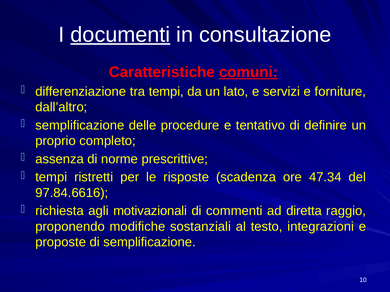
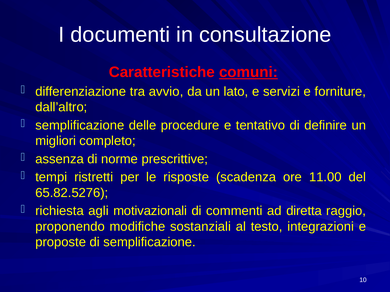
documenti underline: present -> none
tra tempi: tempi -> avvio
proprio: proprio -> migliori
47.34: 47.34 -> 11.00
97.84.6616: 97.84.6616 -> 65.82.5276
